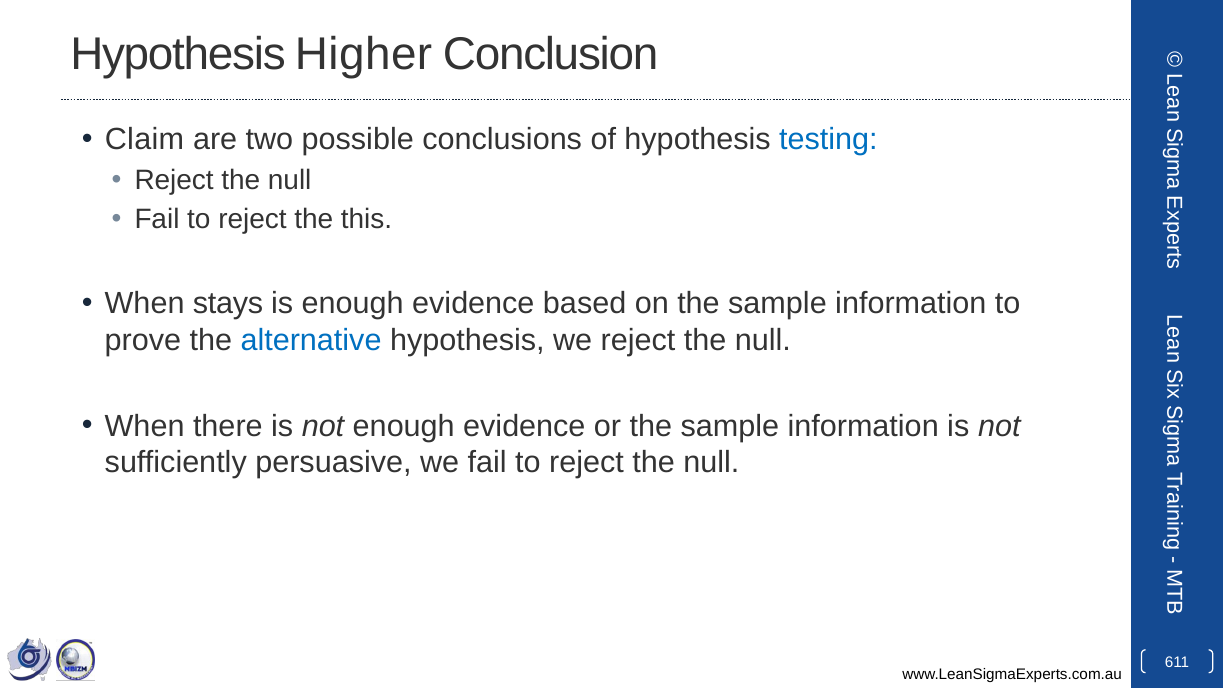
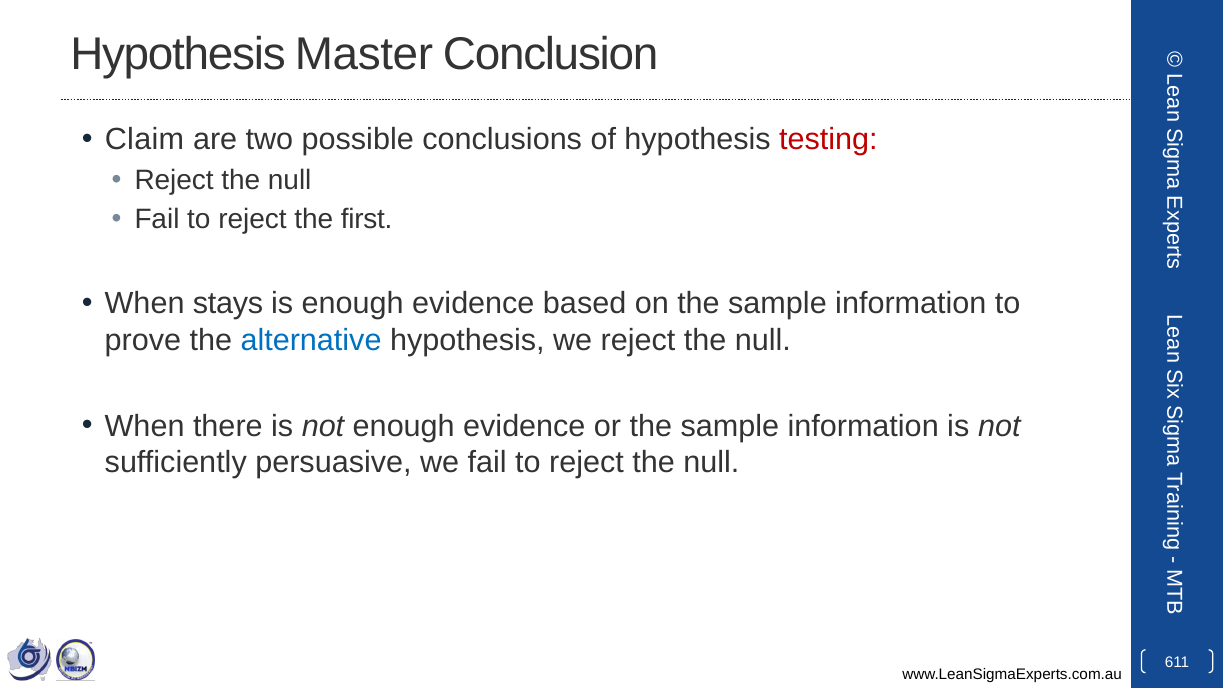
Higher: Higher -> Master
testing colour: blue -> red
this: this -> first
